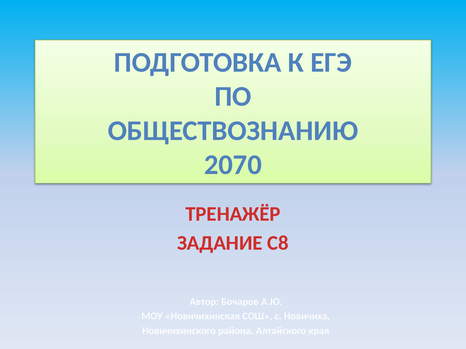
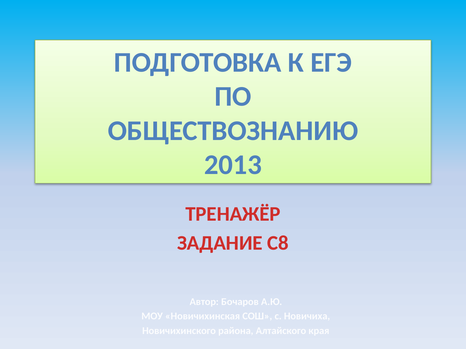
2070: 2070 -> 2013
